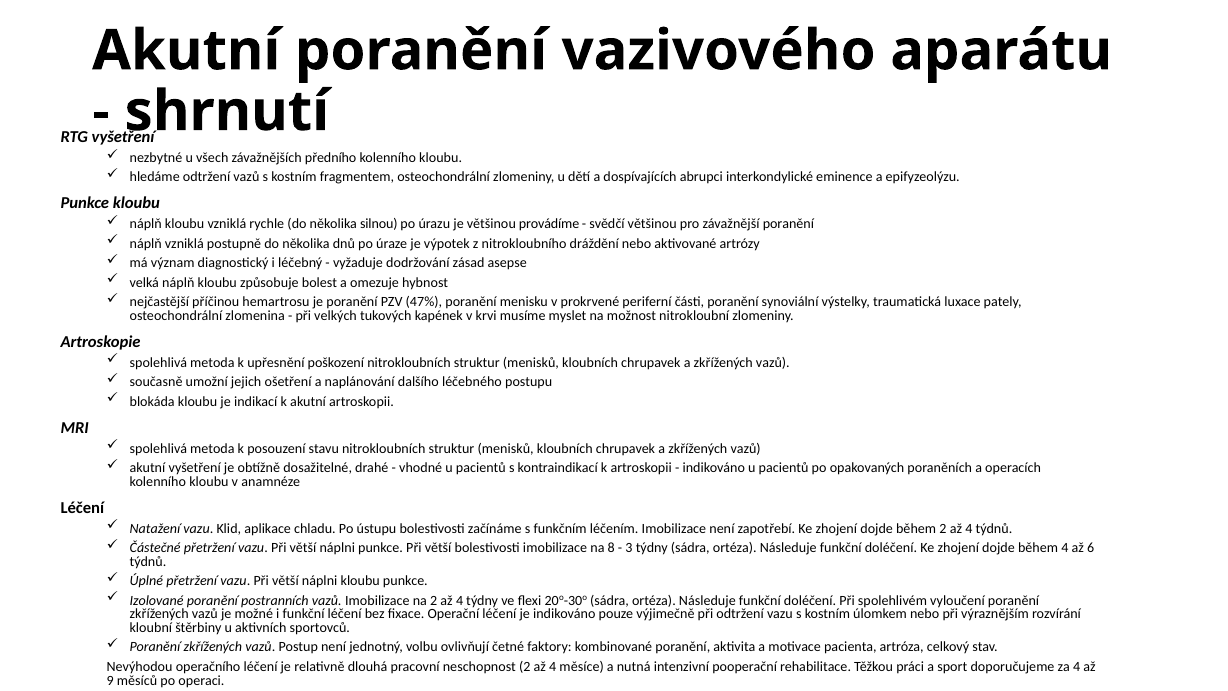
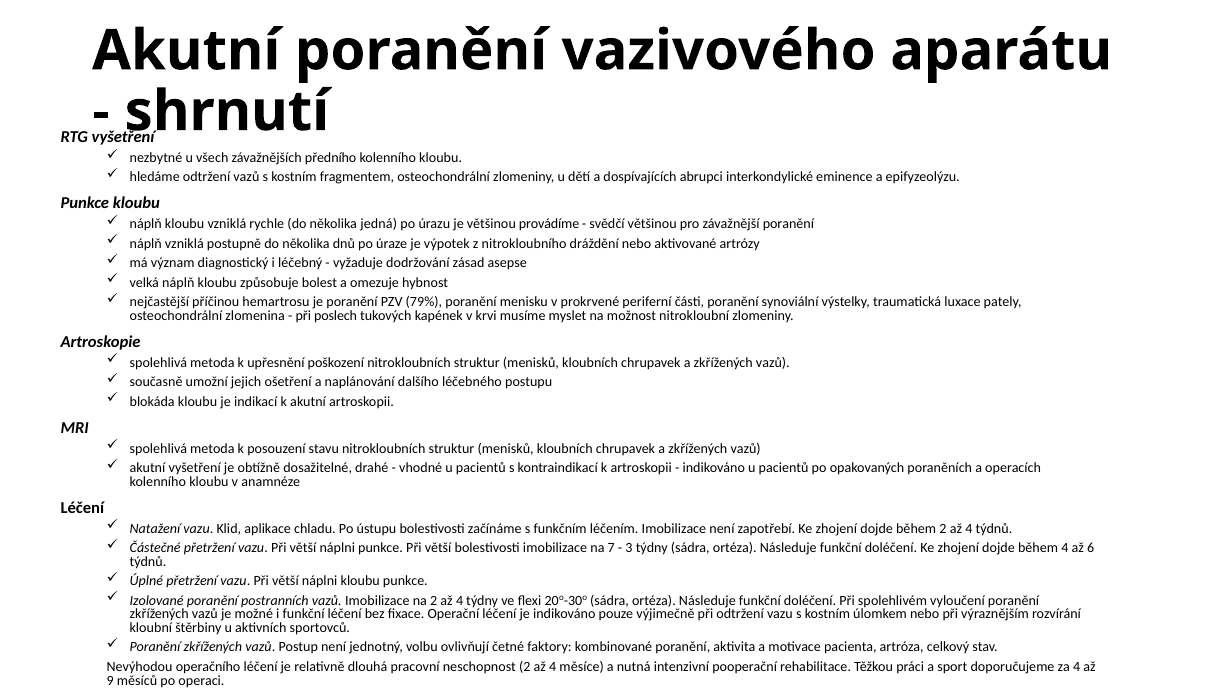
silnou: silnou -> jedná
47%: 47% -> 79%
velkých: velkých -> poslech
8: 8 -> 7
